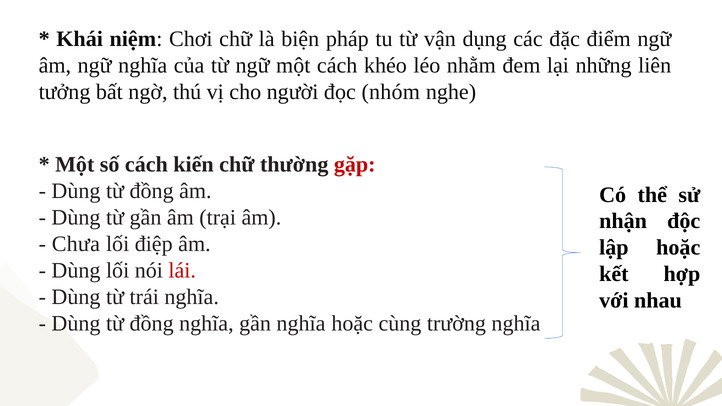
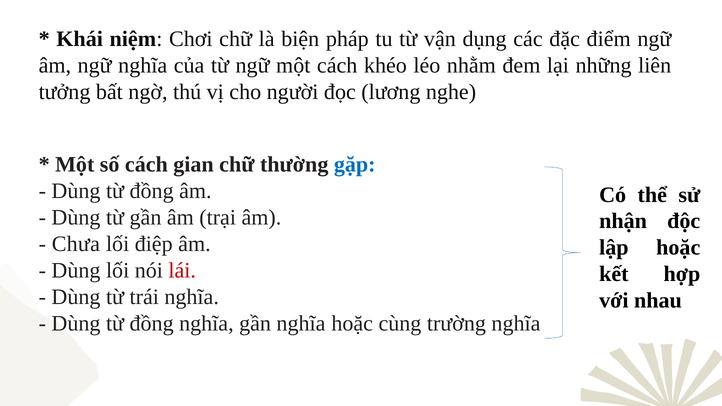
nhóm: nhóm -> lương
kiến: kiến -> gian
gặp colour: red -> blue
